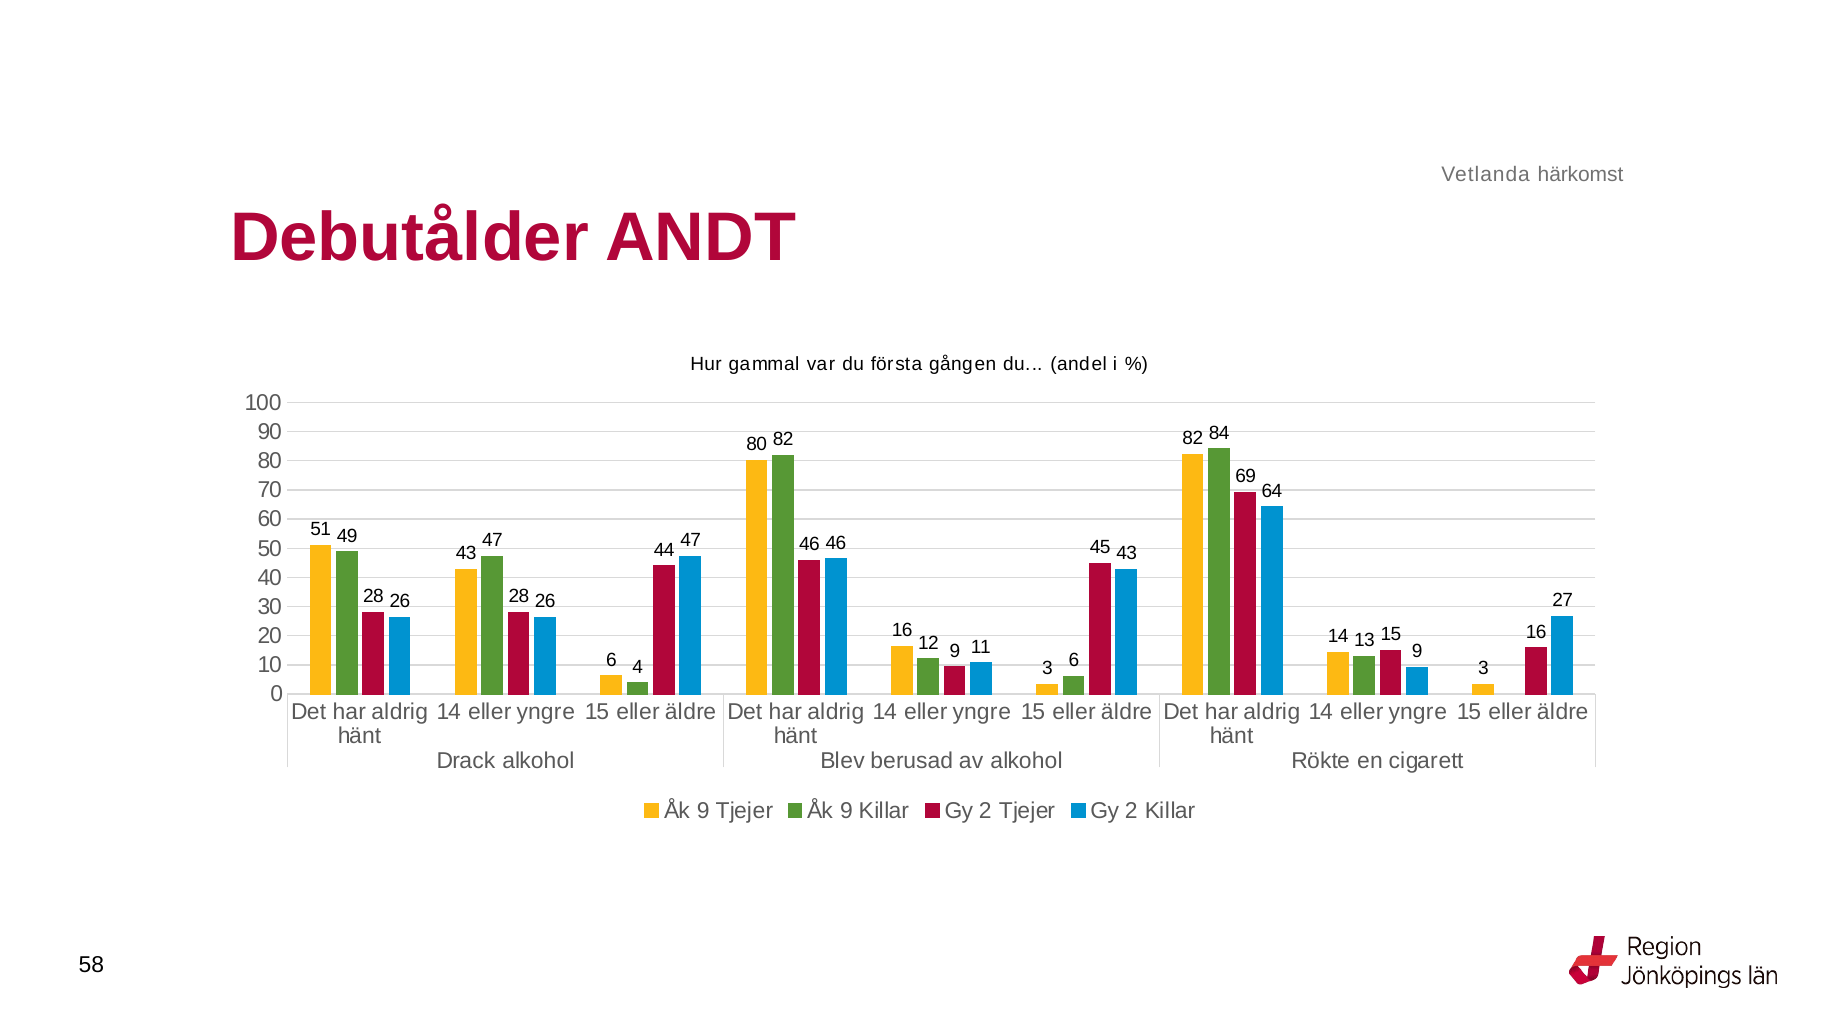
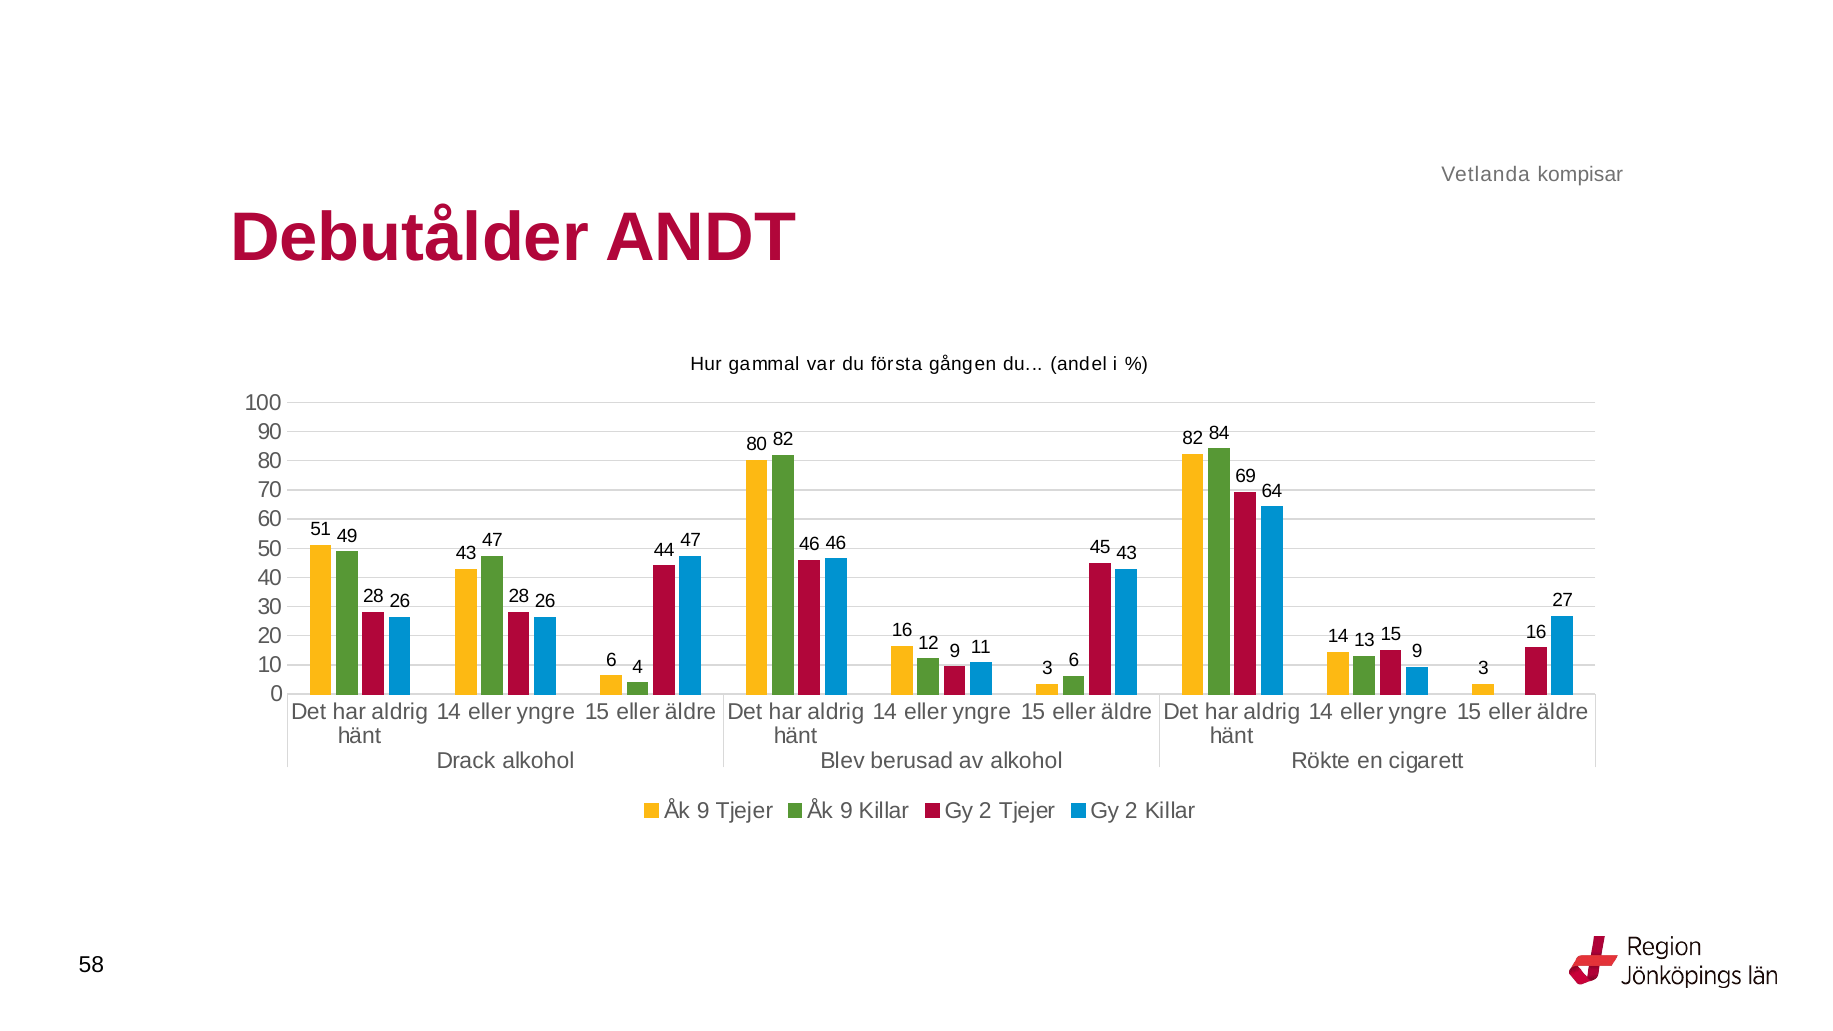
härkomst: härkomst -> kompisar
